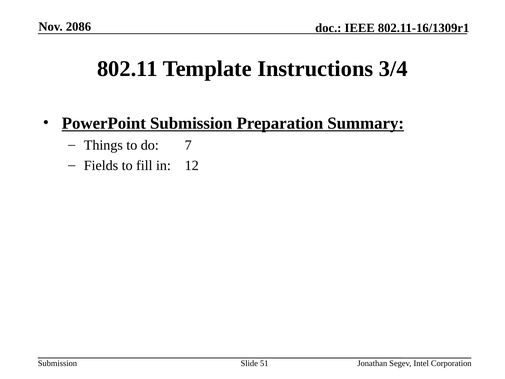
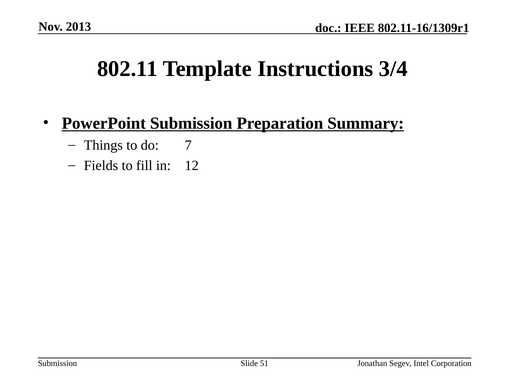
2086: 2086 -> 2013
